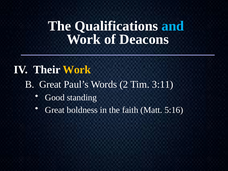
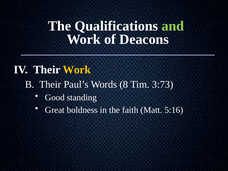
and colour: light blue -> light green
Great at (50, 84): Great -> Their
2: 2 -> 8
3:11: 3:11 -> 3:73
